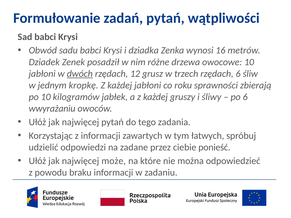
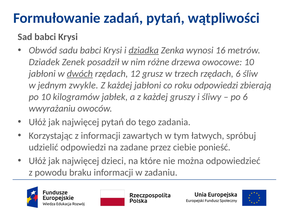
dziadka underline: none -> present
kropkę: kropkę -> zwykle
roku sprawności: sprawności -> odpowiedzi
może: może -> dzieci
